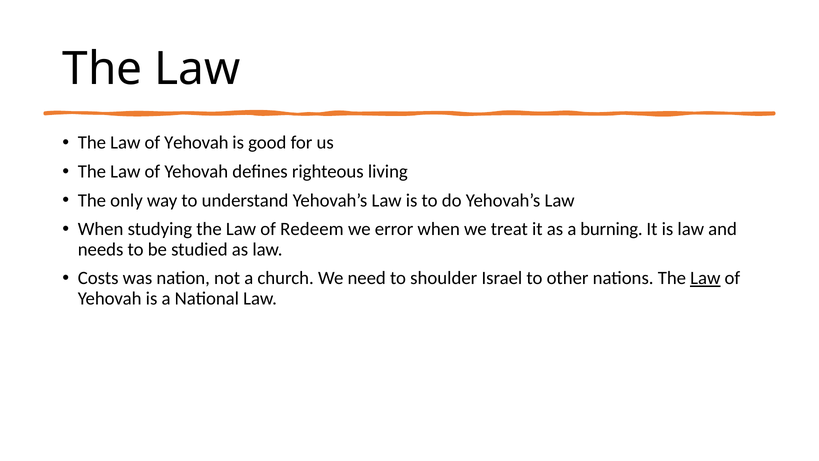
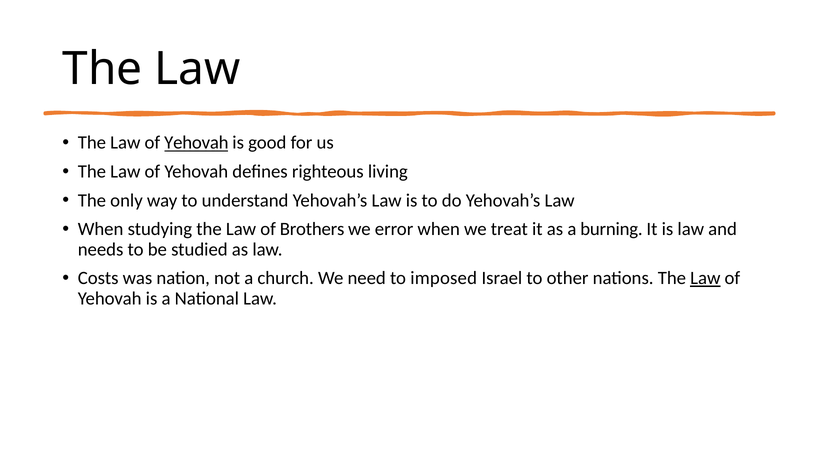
Yehovah at (196, 143) underline: none -> present
Redeem: Redeem -> Brothers
shoulder: shoulder -> imposed
